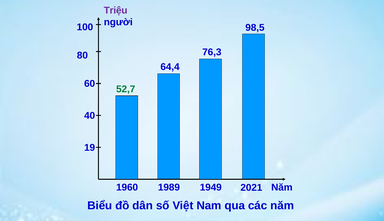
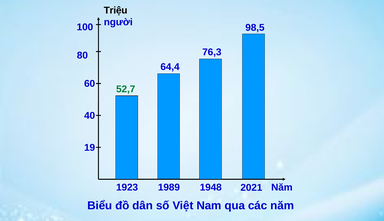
Triệu colour: purple -> black
1960: 1960 -> 1923
1949: 1949 -> 1948
